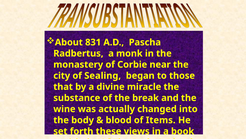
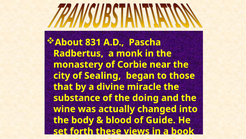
break: break -> doing
Items: Items -> Guide
